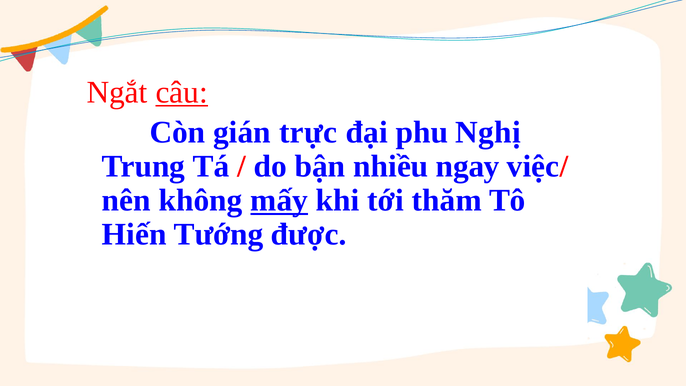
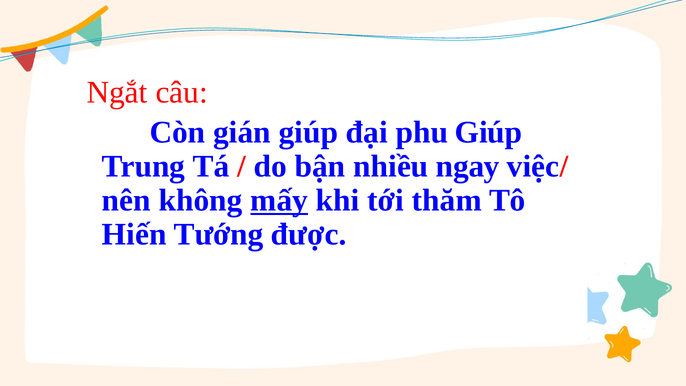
câu underline: present -> none
gián trực: trực -> giúp
phu Nghị: Nghị -> Giúp
